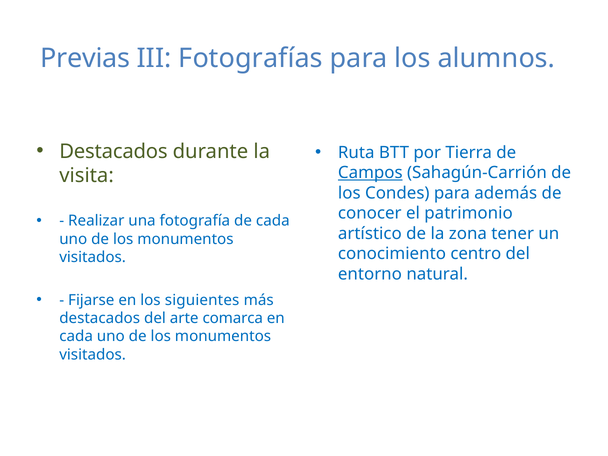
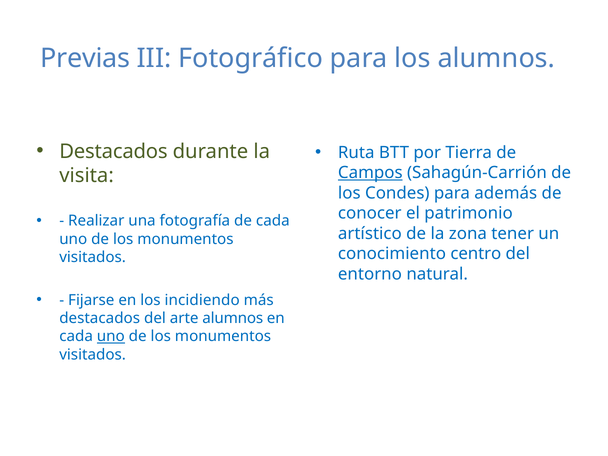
Fotografías: Fotografías -> Fotográfico
siguientes: siguientes -> incidiendo
arte comarca: comarca -> alumnos
uno at (111, 336) underline: none -> present
